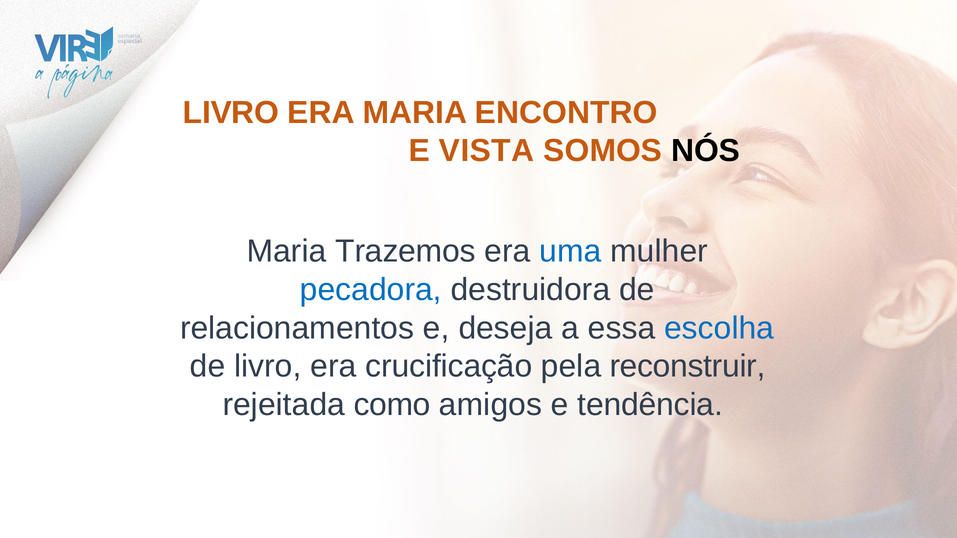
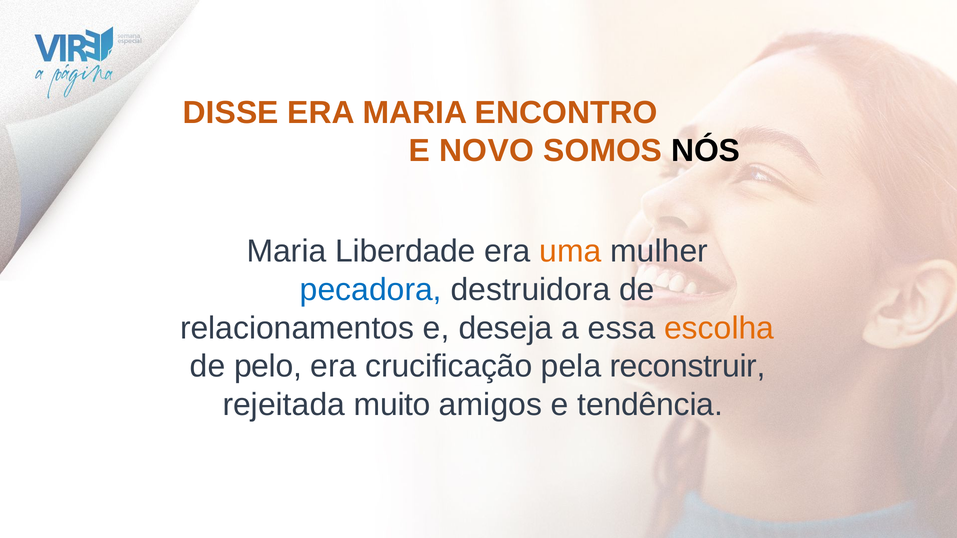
LIVRO at (231, 113): LIVRO -> DISSE
VISTA: VISTA -> NOVO
Trazemos: Trazemos -> Liberdade
uma colour: blue -> orange
escolha colour: blue -> orange
de livro: livro -> pelo
como: como -> muito
